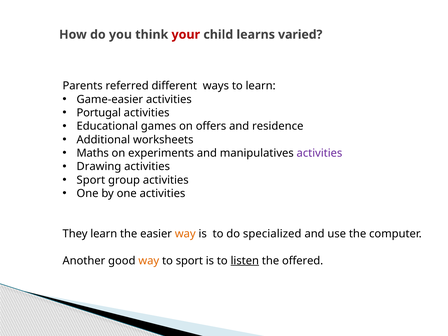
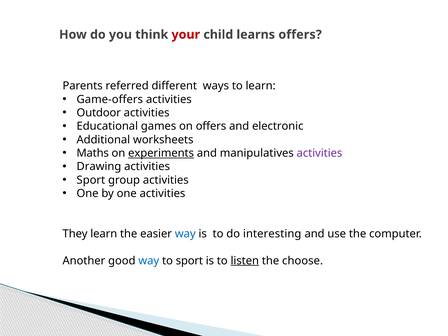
learns varied: varied -> offers
Game-easier: Game-easier -> Game-offers
Portugal: Portugal -> Outdoor
residence: residence -> electronic
experiments underline: none -> present
way at (185, 234) colour: orange -> blue
specialized: specialized -> interesting
way at (149, 261) colour: orange -> blue
offered: offered -> choose
